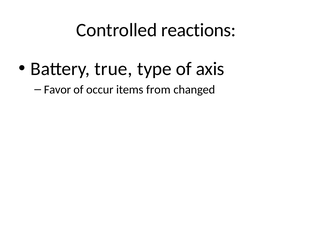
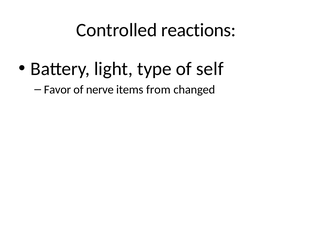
true: true -> light
axis: axis -> self
occur: occur -> nerve
